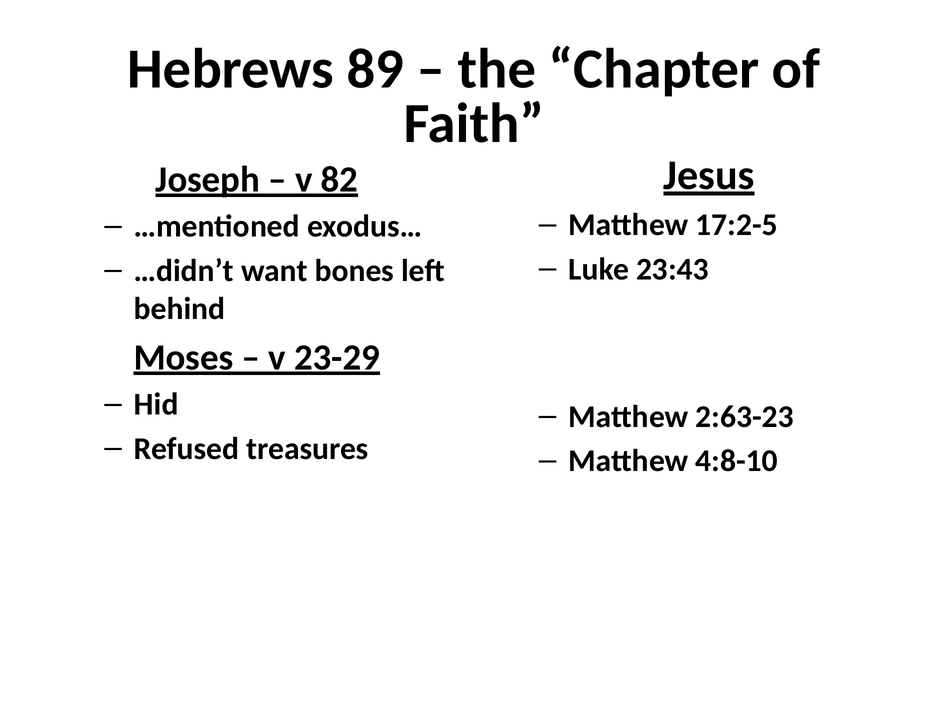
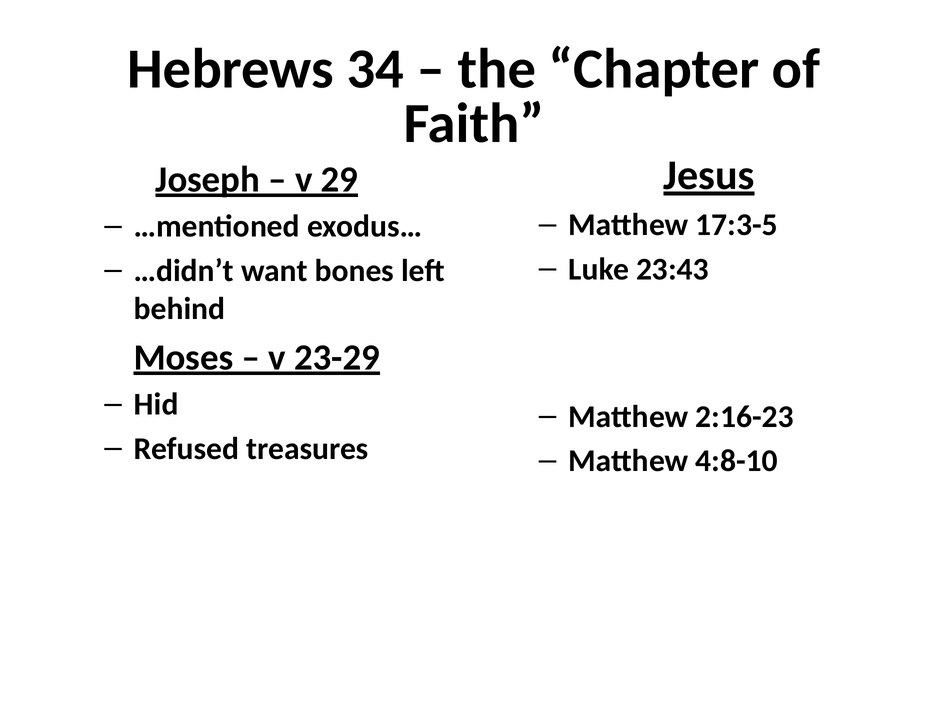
89: 89 -> 34
82: 82 -> 29
17:2-5: 17:2-5 -> 17:3-5
2:63-23: 2:63-23 -> 2:16-23
